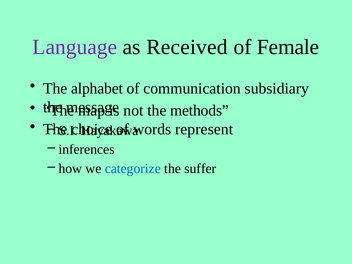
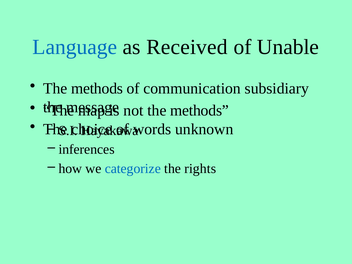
Language colour: purple -> blue
Female: Female -> Unable
alphabet at (97, 89): alphabet -> methods
represent: represent -> unknown
suffer: suffer -> rights
